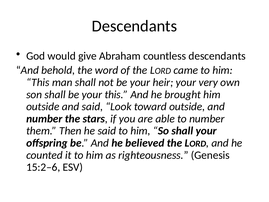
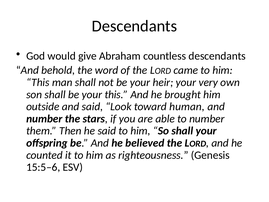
toward outside: outside -> human
15:2–6: 15:2–6 -> 15:5–6
